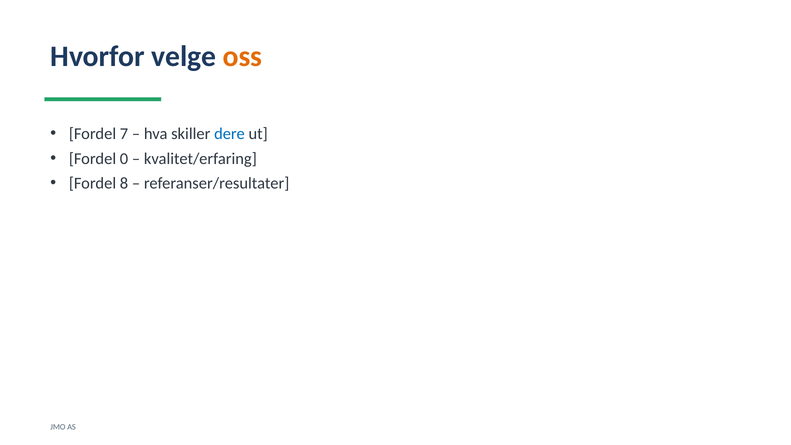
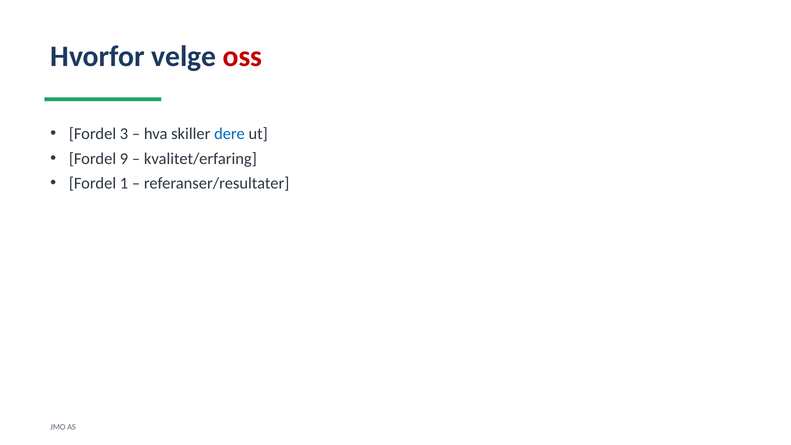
oss colour: orange -> red
7: 7 -> 3
0: 0 -> 9
8: 8 -> 1
